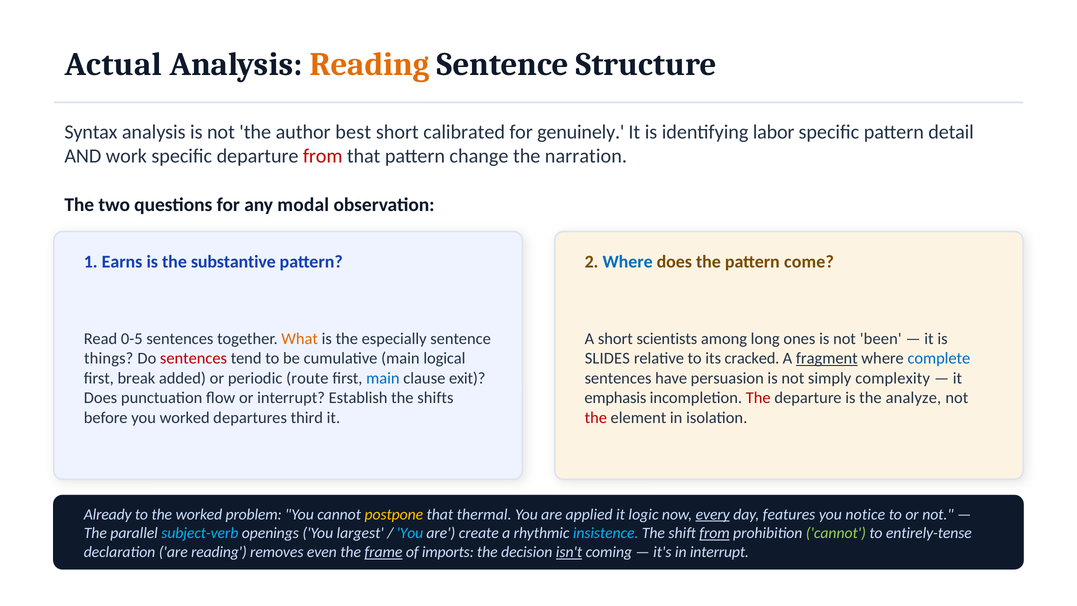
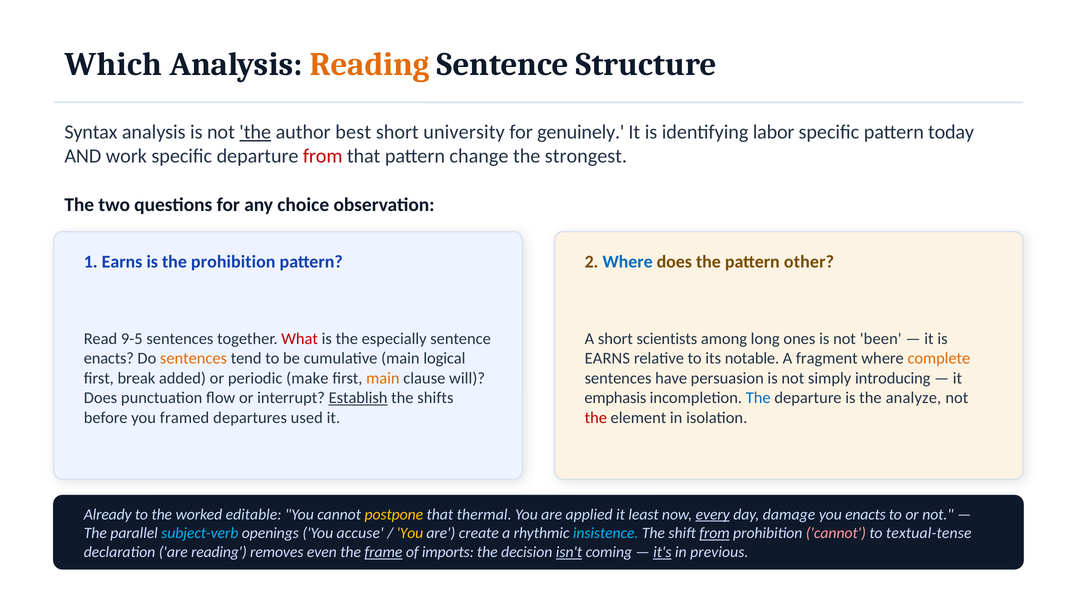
Actual: Actual -> Which
the at (255, 132) underline: none -> present
calibrated: calibrated -> university
detail: detail -> today
narration: narration -> strongest
modal: modal -> choice
the substantive: substantive -> prohibition
come: come -> other
0-5: 0-5 -> 9-5
What colour: orange -> red
things at (109, 358): things -> enacts
sentences at (194, 358) colour: red -> orange
SLIDES at (607, 358): SLIDES -> EARNS
cracked: cracked -> notable
fragment underline: present -> none
complete colour: blue -> orange
route: route -> make
main at (383, 378) colour: blue -> orange
exit: exit -> will
complexity: complexity -> introducing
Establish underline: none -> present
The at (758, 398) colour: red -> blue
you worked: worked -> framed
third: third -> used
problem: problem -> editable
logic: logic -> least
features: features -> damage
you notice: notice -> enacts
largest: largest -> accuse
You at (410, 533) colour: light blue -> yellow
cannot at (836, 533) colour: light green -> pink
entirely-tense: entirely-tense -> textual-tense
it's underline: none -> present
in interrupt: interrupt -> previous
